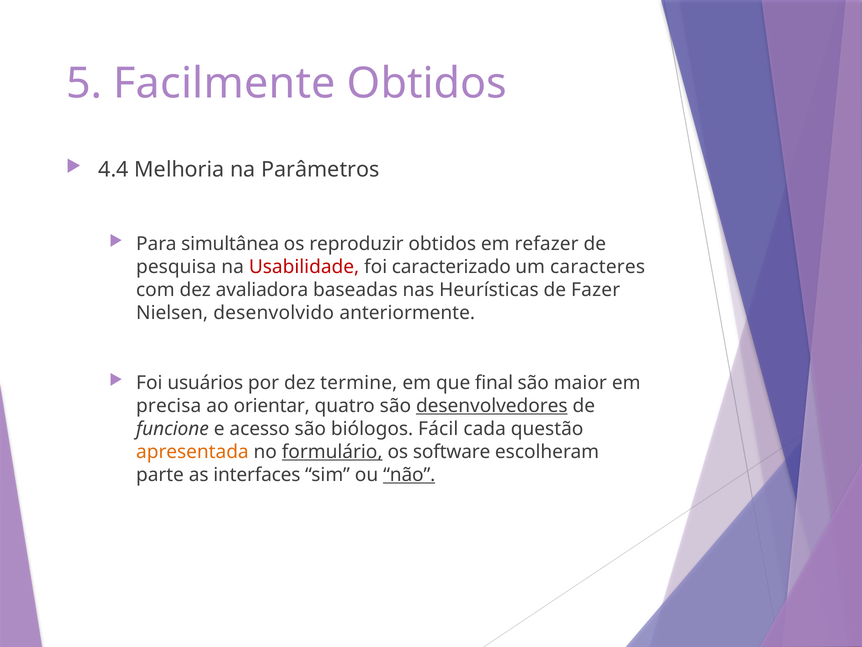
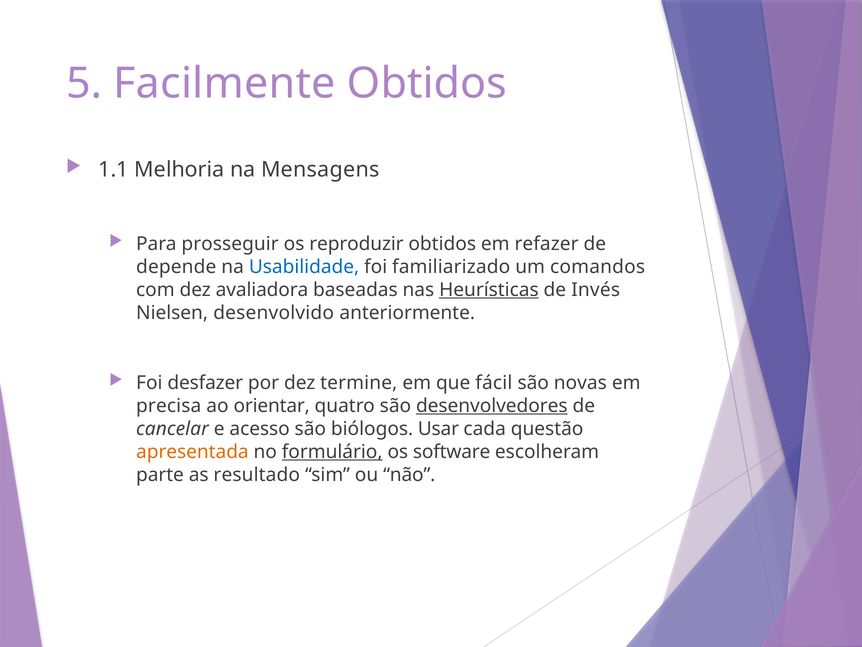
4.4: 4.4 -> 1.1
Parâmetros: Parâmetros -> Mensagens
simultânea: simultânea -> prosseguir
pesquisa: pesquisa -> depende
Usabilidade colour: red -> blue
caracterizado: caracterizado -> familiarizado
caracteres: caracteres -> comandos
Heurísticas underline: none -> present
Fazer: Fazer -> Invés
usuários: usuários -> desfazer
final: final -> fácil
maior: maior -> novas
funcione: funcione -> cancelar
Fácil: Fácil -> Usar
interfaces: interfaces -> resultado
não underline: present -> none
